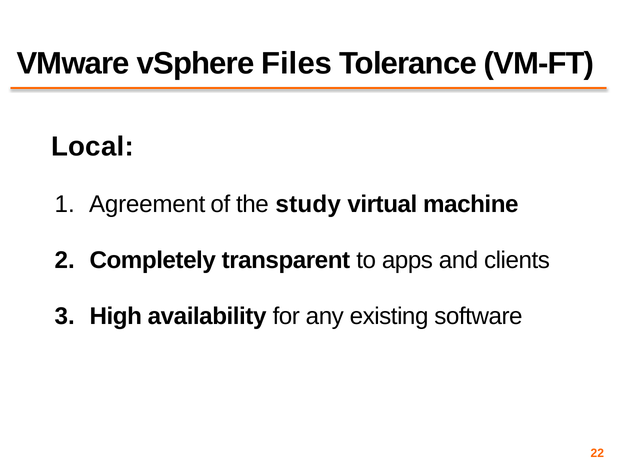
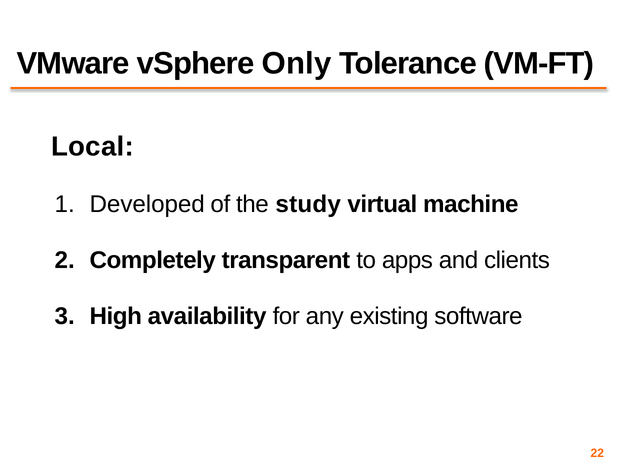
Files: Files -> Only
Agreement: Agreement -> Developed
